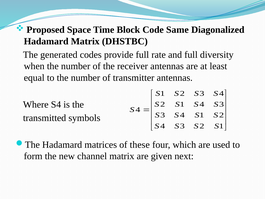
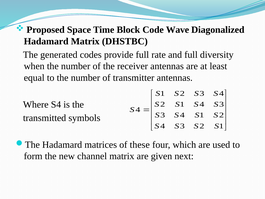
Same: Same -> Wave
